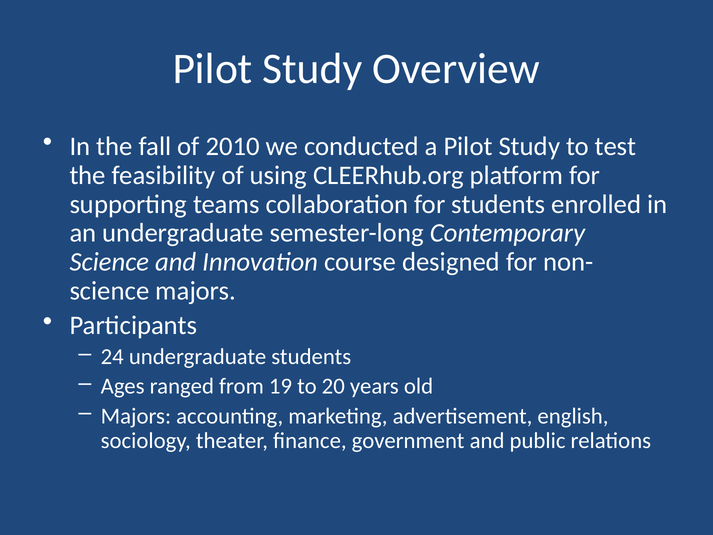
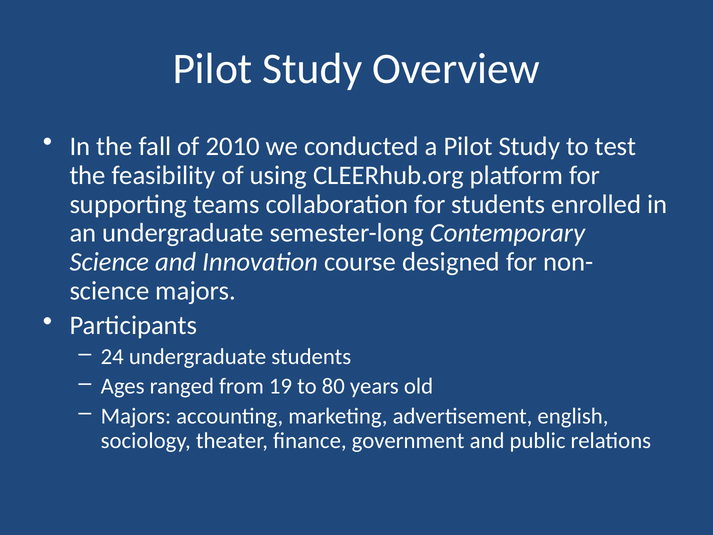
20: 20 -> 80
